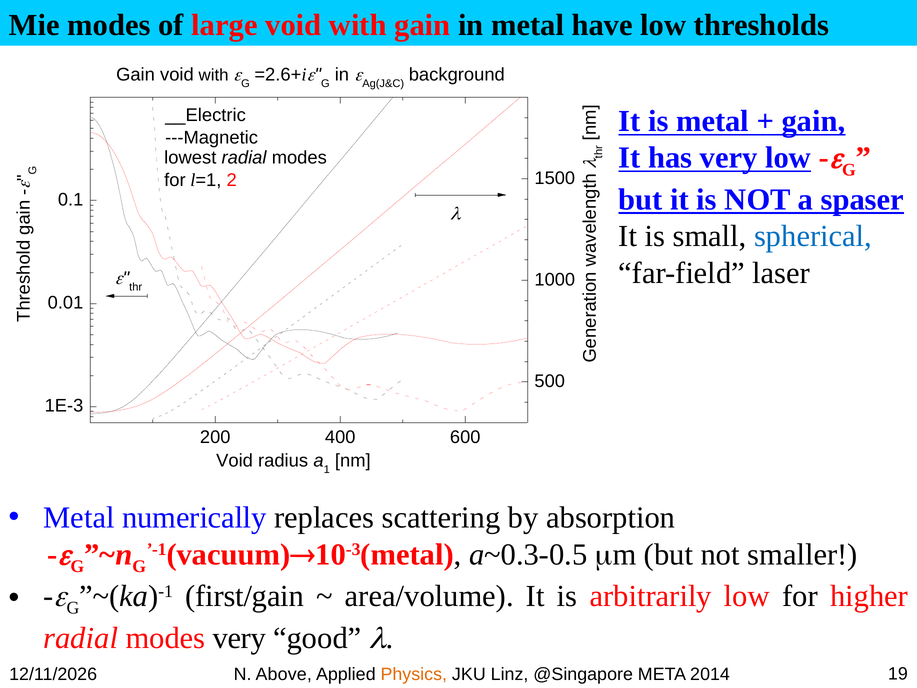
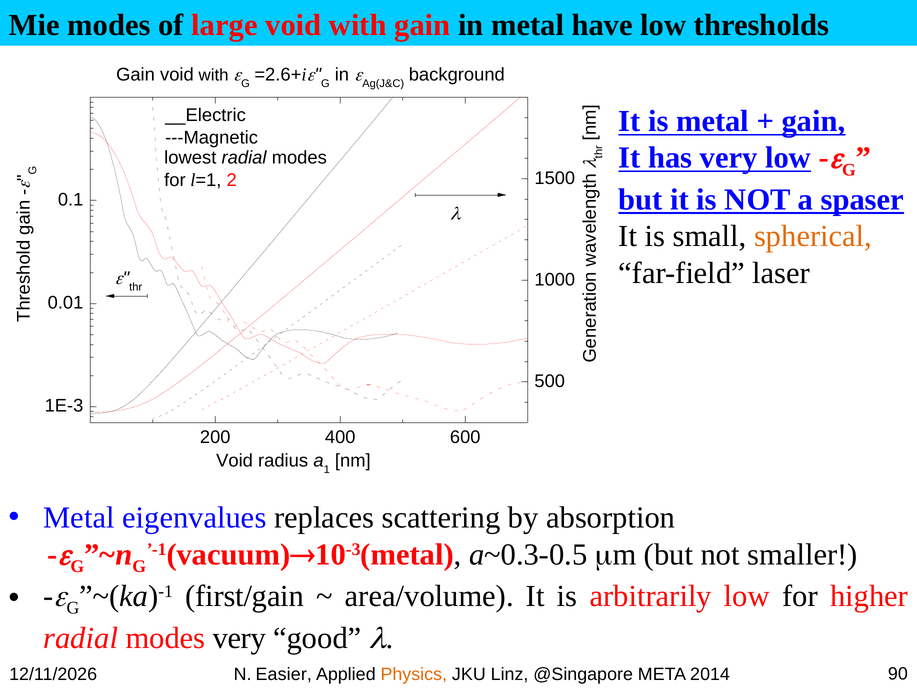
spherical colour: blue -> orange
numerically: numerically -> eigenvalues
Above: Above -> Easier
19: 19 -> 90
